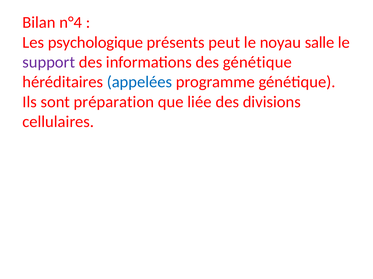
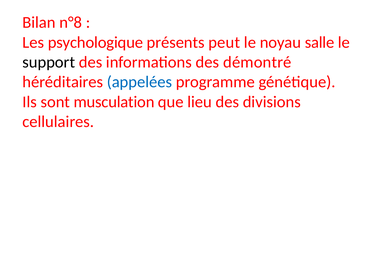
n°4: n°4 -> n°8
support colour: purple -> black
des génétique: génétique -> démontré
préparation: préparation -> musculation
liée: liée -> lieu
